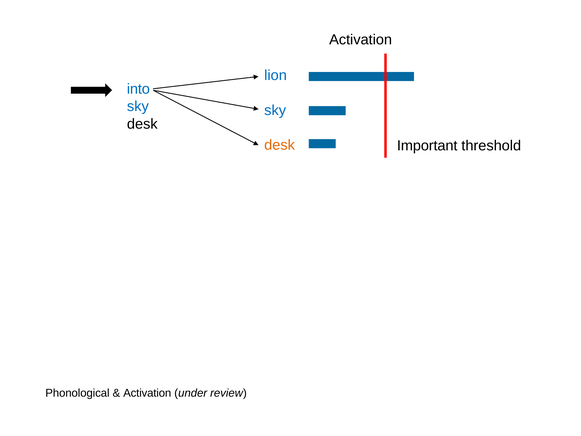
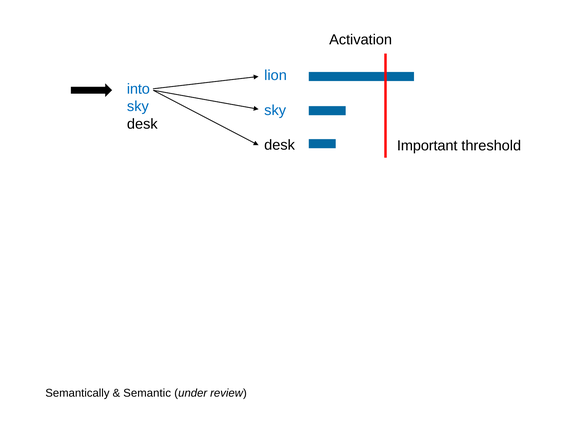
desk at (280, 145) colour: orange -> black
Phonological: Phonological -> Semantically
Activation at (147, 393): Activation -> Semantic
